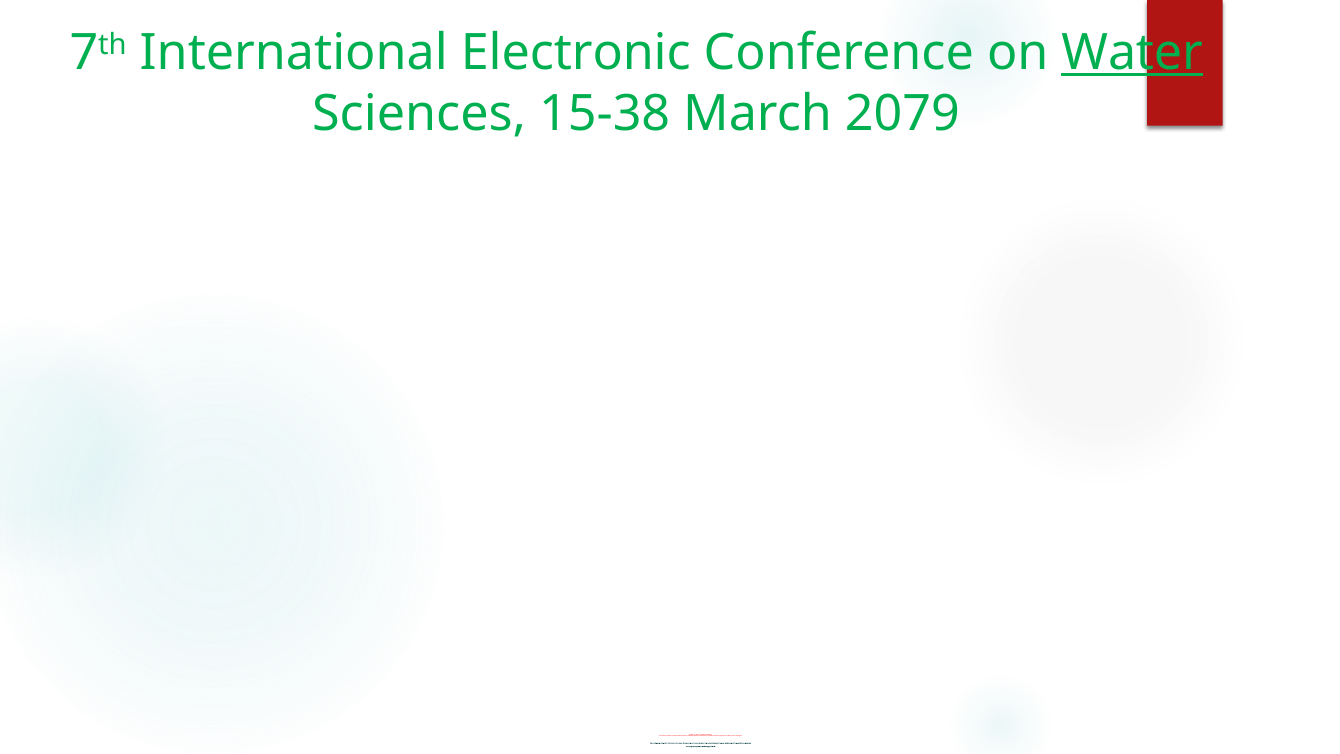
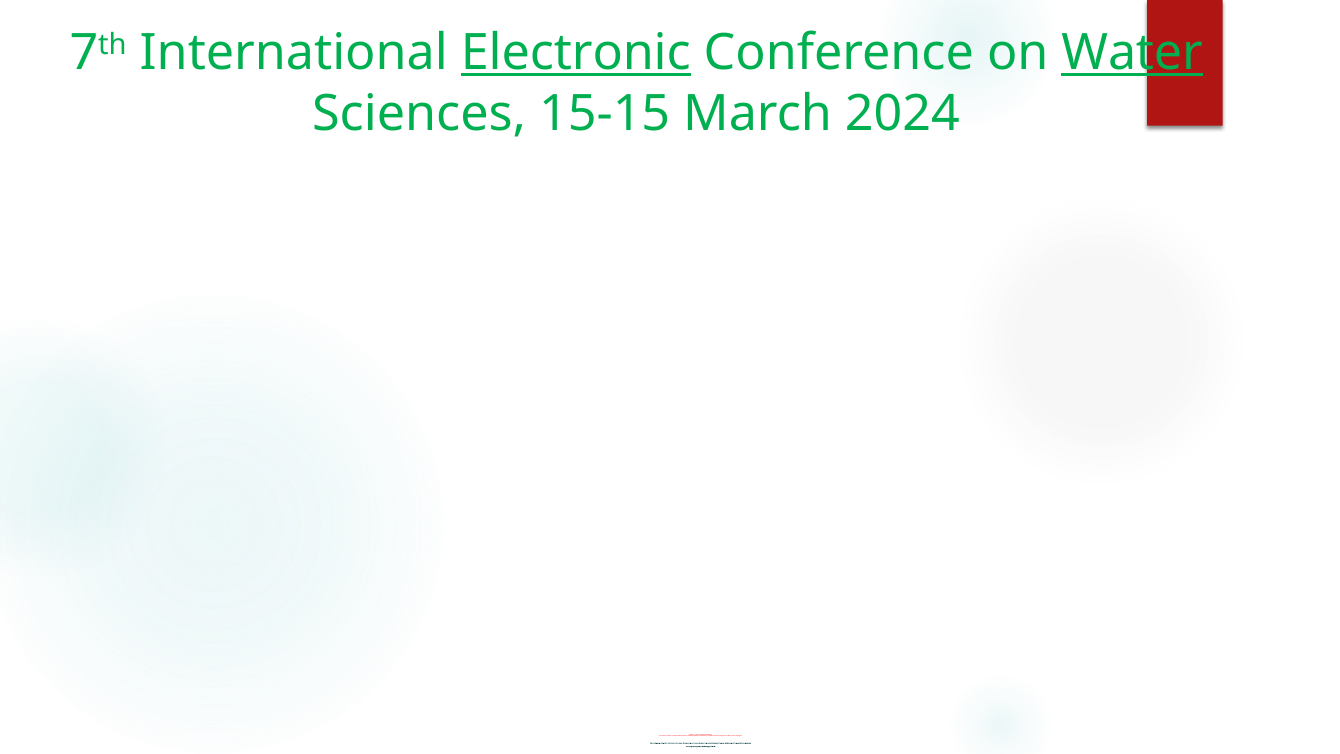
Electronic underline: none -> present
15-38: 15-38 -> 15-15
2079: 2079 -> 2024
